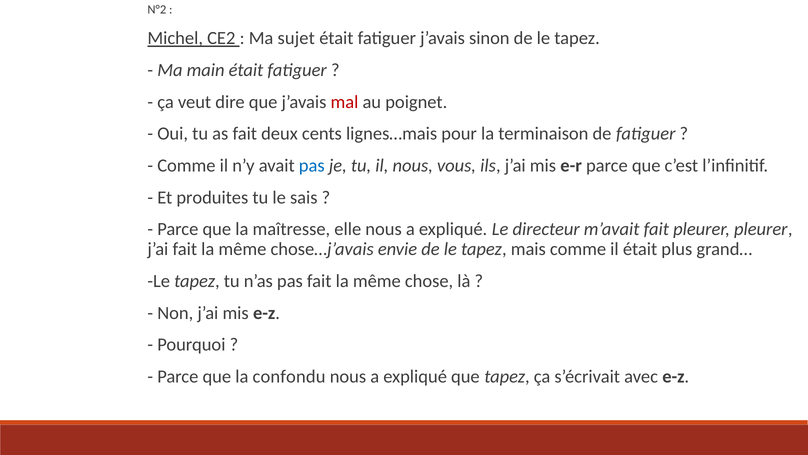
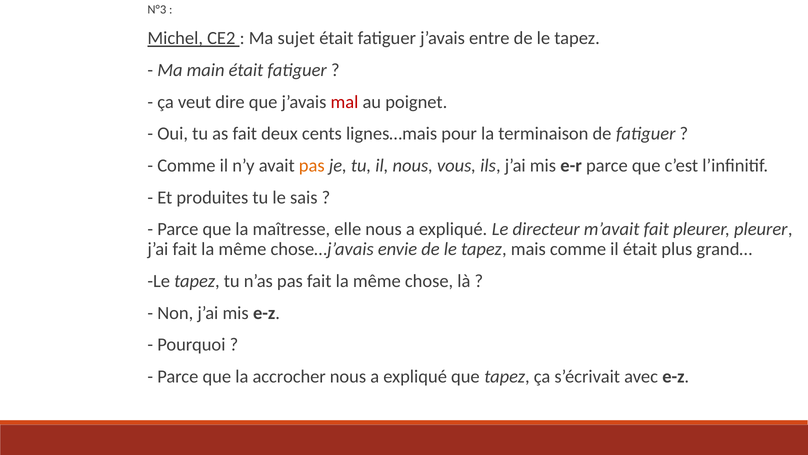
N°2: N°2 -> N°3
sinon: sinon -> entre
pas at (312, 165) colour: blue -> orange
confondu: confondu -> accrocher
